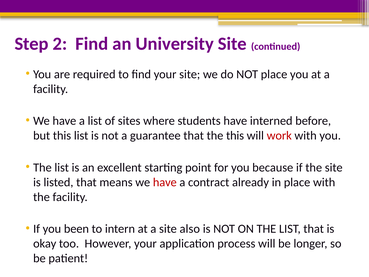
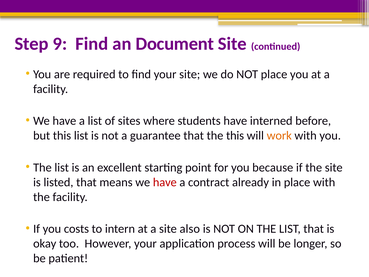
2: 2 -> 9
University: University -> Document
work colour: red -> orange
been: been -> costs
